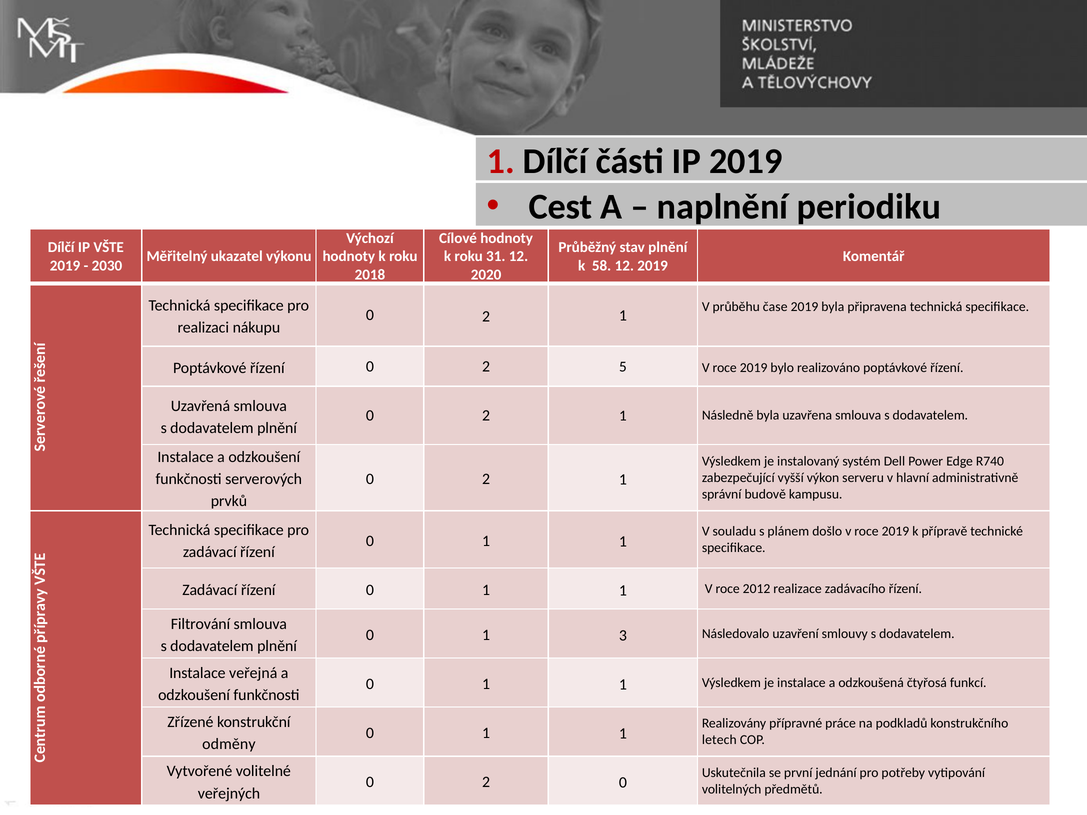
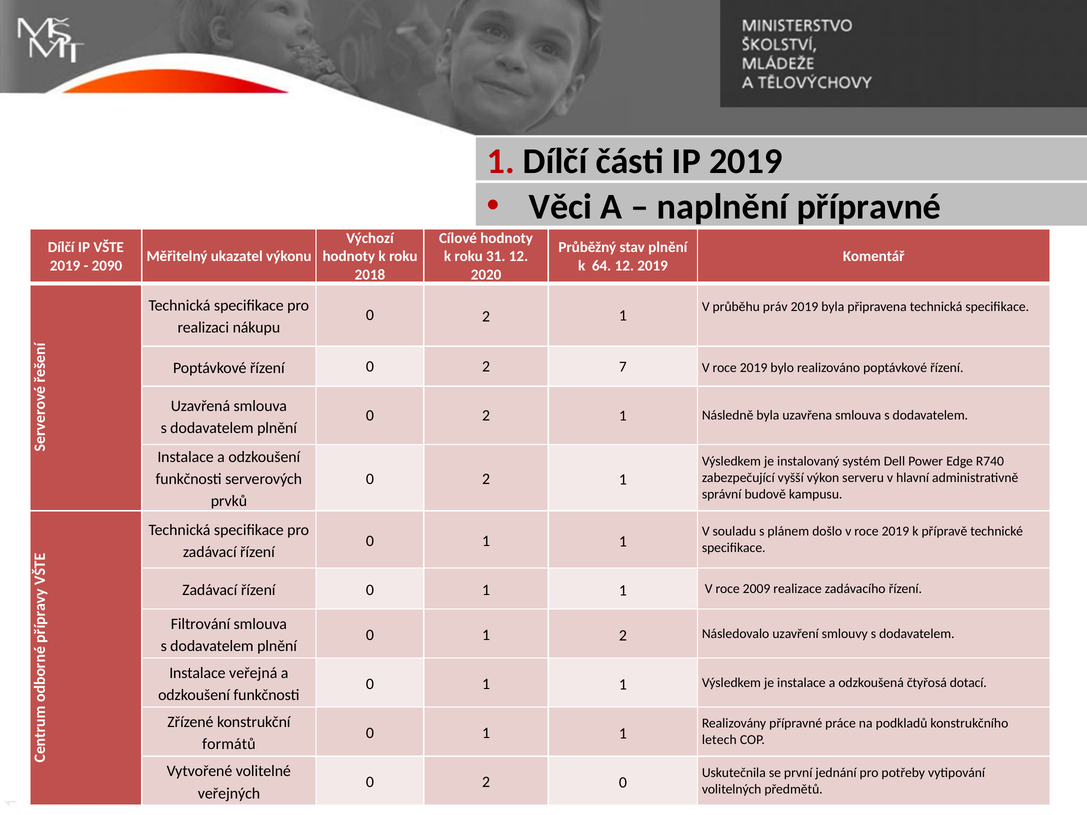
Cest: Cest -> Věci
naplnění periodiku: periodiku -> přípravné
2030: 2030 -> 2090
58: 58 -> 64
čase: čase -> práv
2 5: 5 -> 7
2012: 2012 -> 2009
1 3: 3 -> 2
funkcí: funkcí -> dotací
odměny: odměny -> formátů
